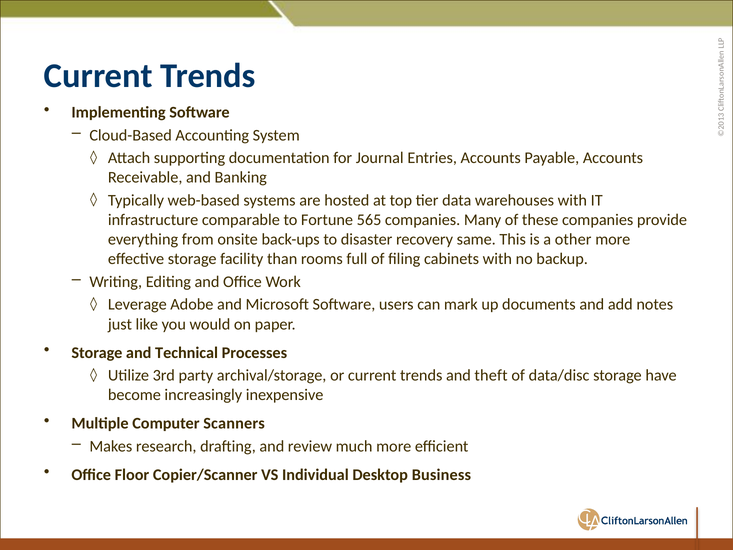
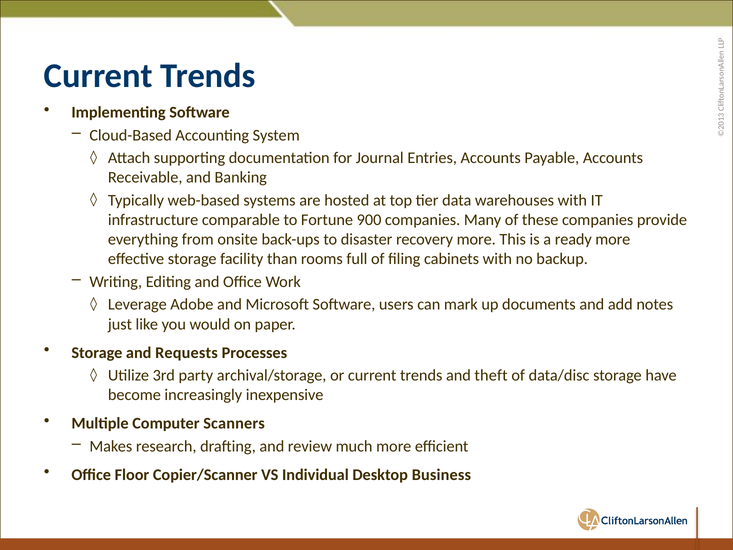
565: 565 -> 900
recovery same: same -> more
other: other -> ready
Technical: Technical -> Requests
